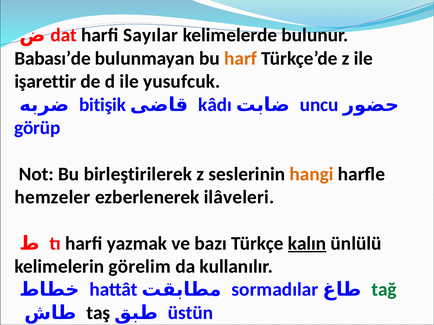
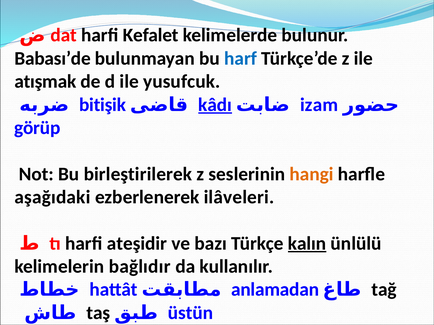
Sayılar: Sayılar -> Kefalet
harf colour: orange -> blue
işarettir: işarettir -> atışmak
kâdı underline: none -> present
uncu: uncu -> izam
hemzeler: hemzeler -> aşağıdaki
yazmak: yazmak -> ateşidir
görelim: görelim -> bağlıdır
sormadılar: sormadılar -> anlamadan
tağ colour: green -> black
